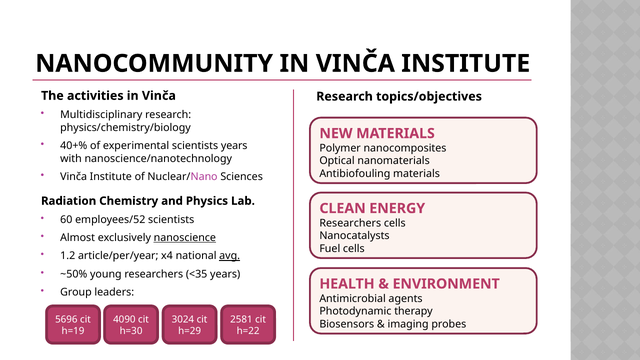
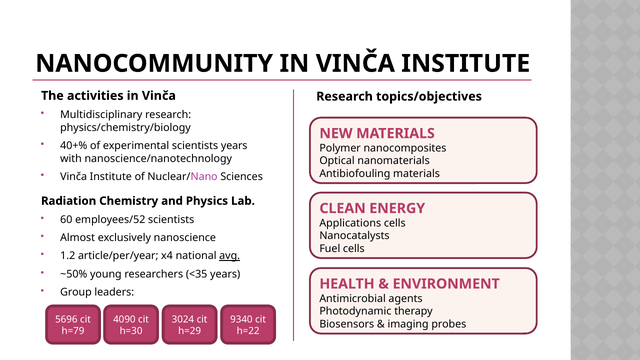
Researchers at (350, 223): Researchers -> Applications
nanoscience underline: present -> none
2581: 2581 -> 9340
h=19: h=19 -> h=79
